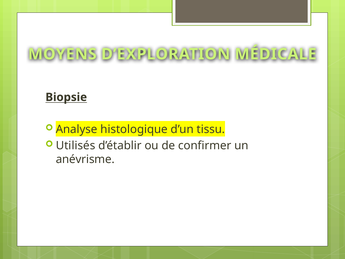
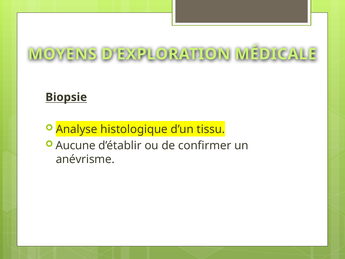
Utilisés: Utilisés -> Aucune
